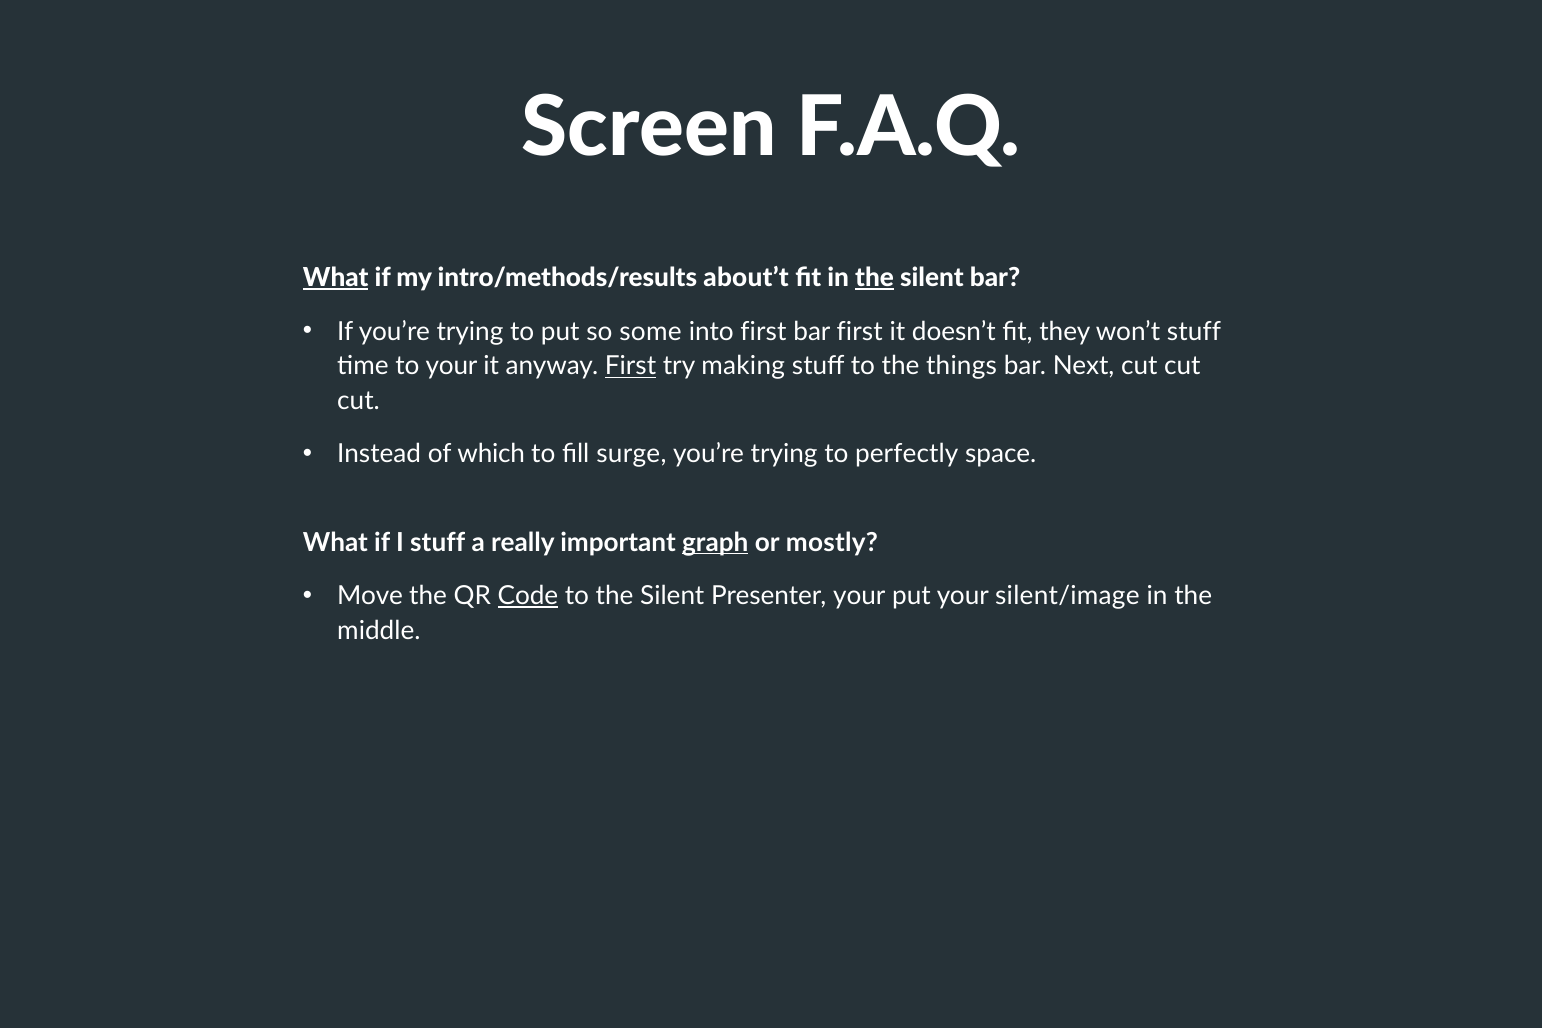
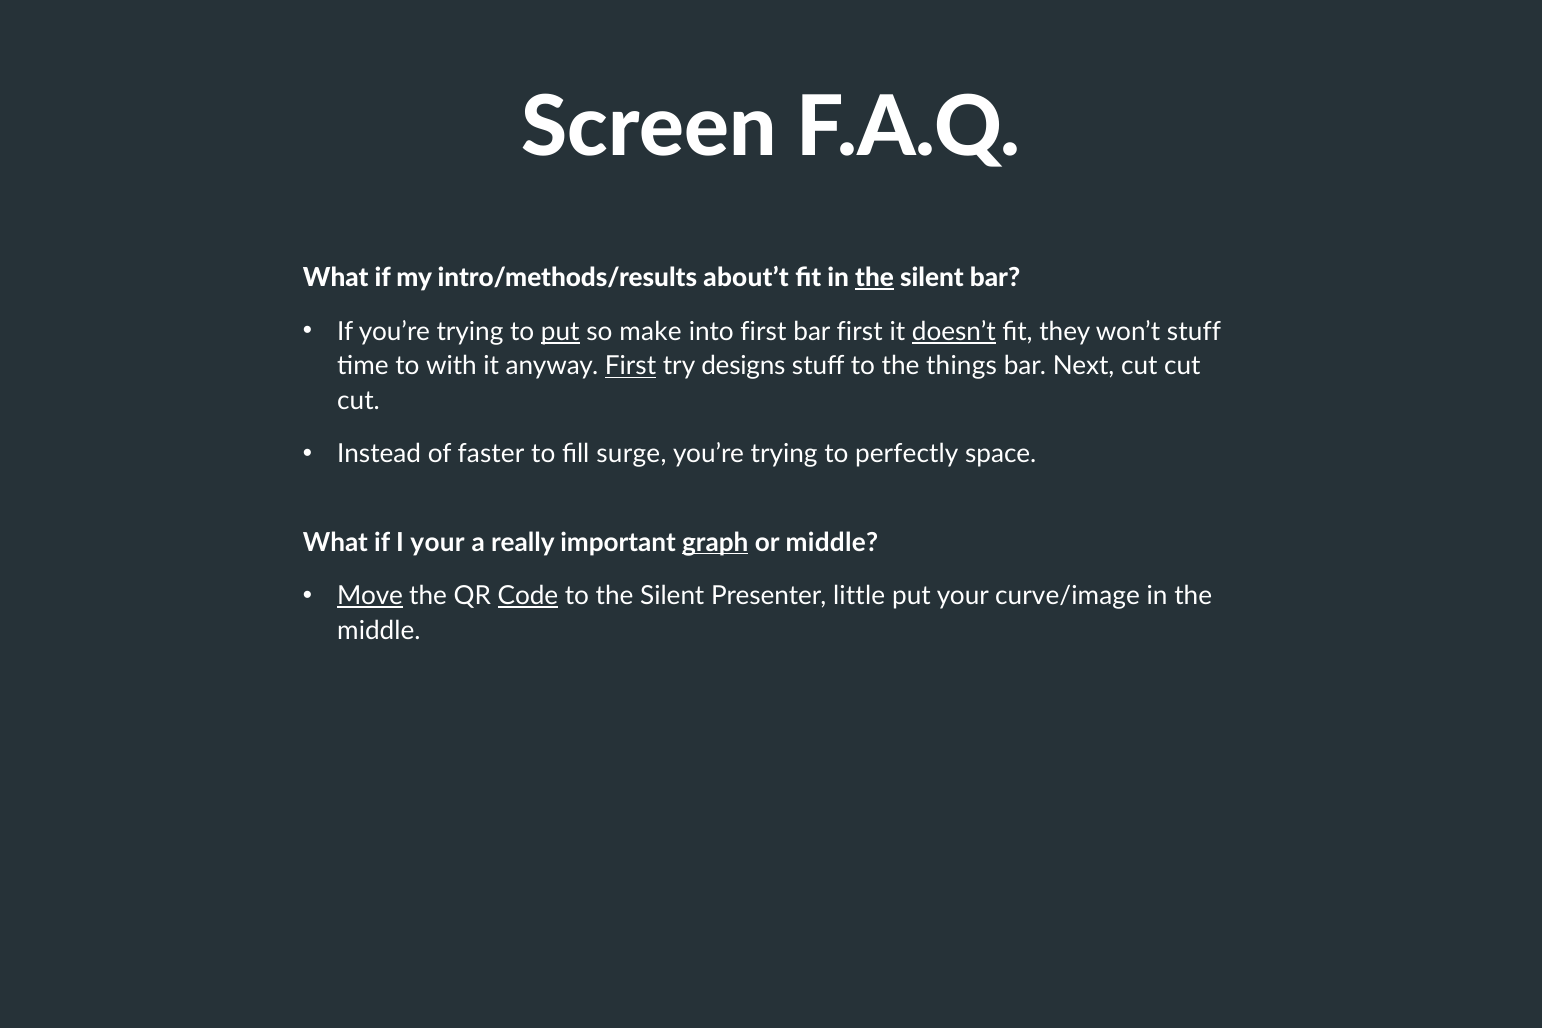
What at (336, 278) underline: present -> none
put at (560, 332) underline: none -> present
some: some -> make
doesn’t underline: none -> present
to your: your -> with
making: making -> designs
which: which -> faster
I stuff: stuff -> your
or mostly: mostly -> middle
Move underline: none -> present
Presenter your: your -> little
silent/image: silent/image -> curve/image
